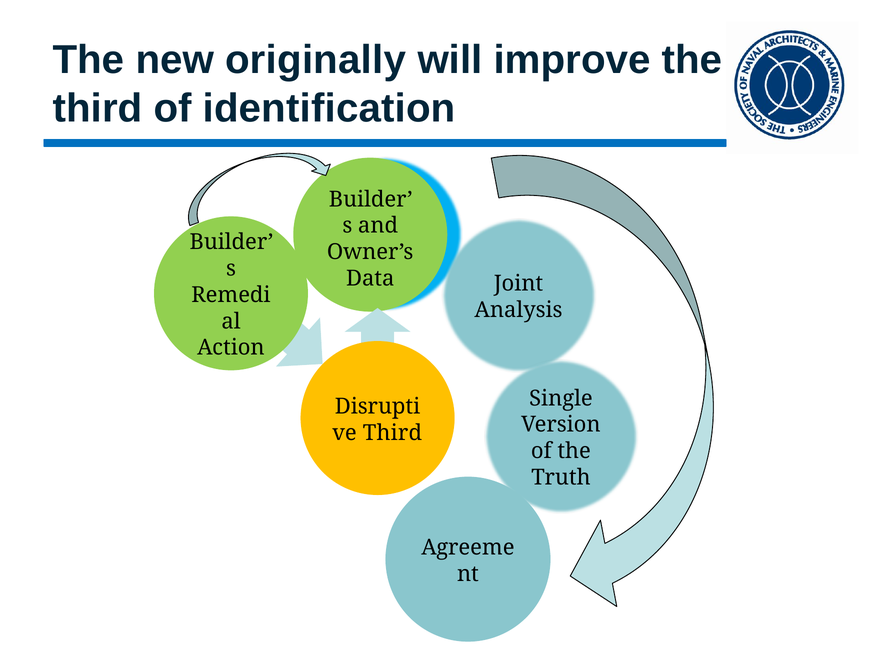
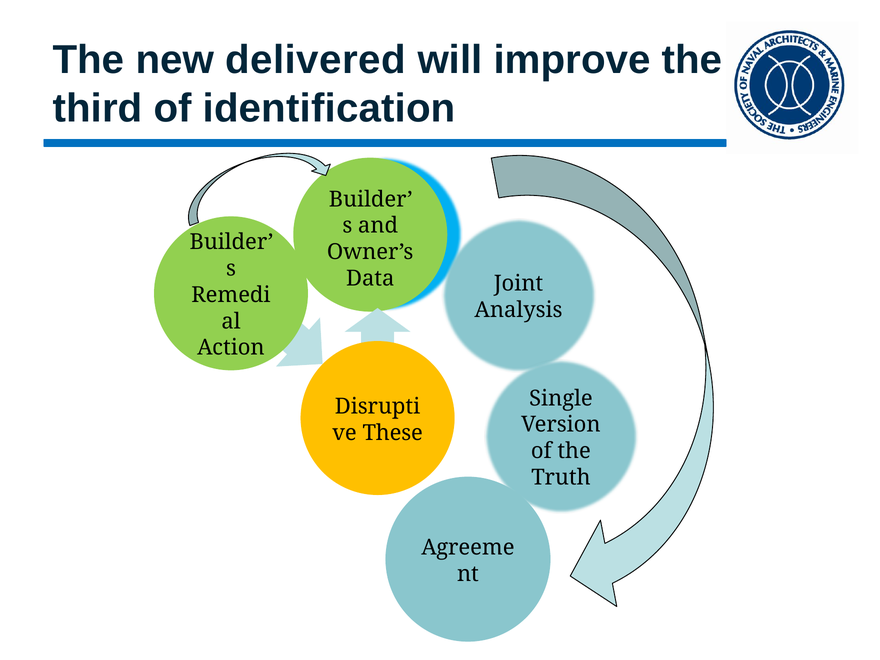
originally: originally -> delivered
Third at (392, 433): Third -> These
